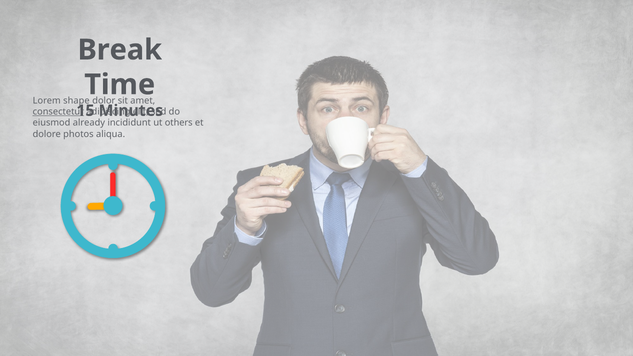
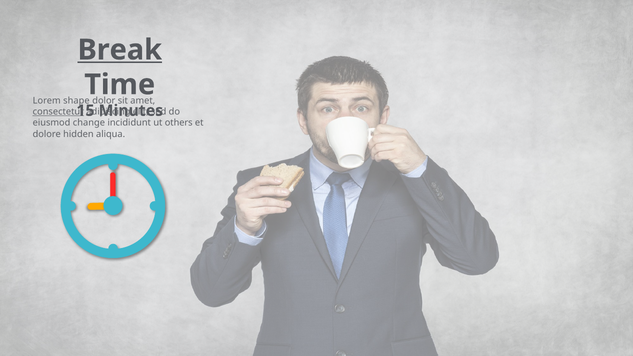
Break underline: none -> present
already: already -> change
photos: photos -> hidden
